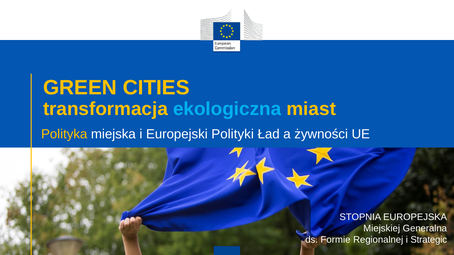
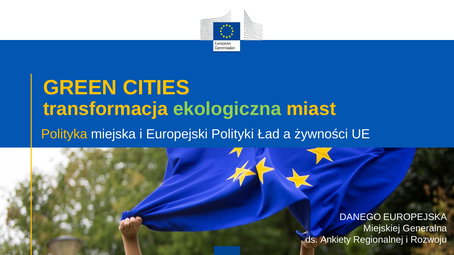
ekologiczna colour: light blue -> light green
STOPNIA: STOPNIA -> DANEGO
Formie: Formie -> Ankiety
Strategic: Strategic -> Rozwoju
